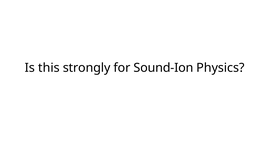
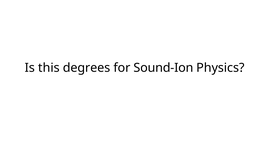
strongly: strongly -> degrees
